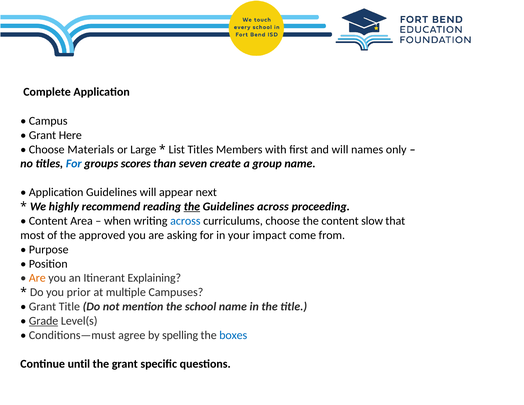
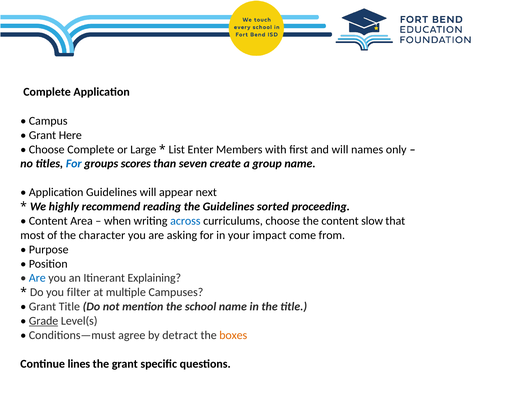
Choose Materials: Materials -> Complete
List Titles: Titles -> Enter
the at (192, 207) underline: present -> none
Guidelines across: across -> sorted
approved: approved -> character
Are at (37, 278) colour: orange -> blue
prior: prior -> filter
spelling: spelling -> detract
boxes colour: blue -> orange
until: until -> lines
